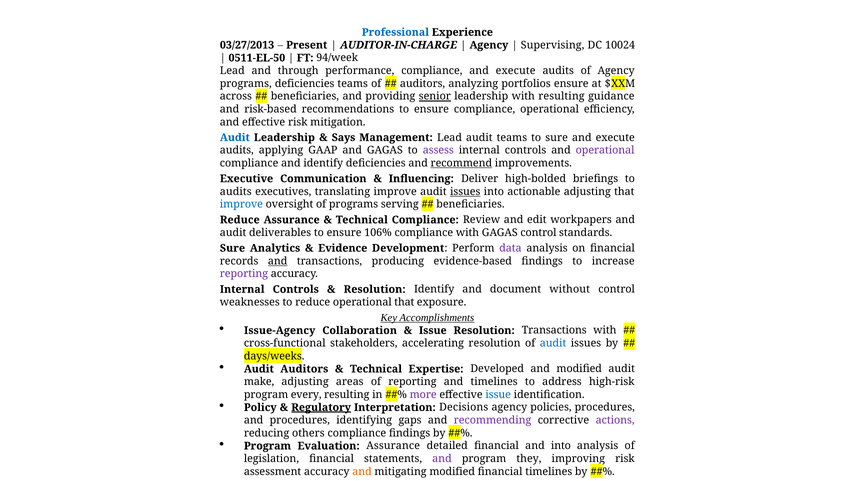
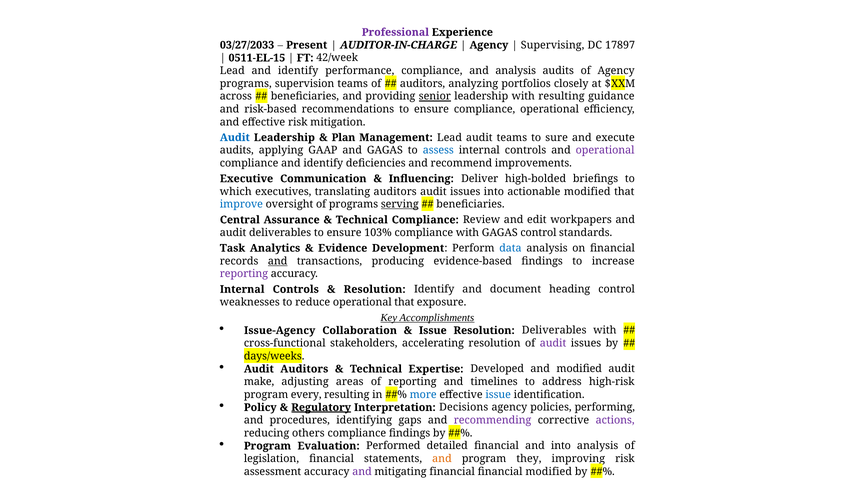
Professional colour: blue -> purple
03/27/2013: 03/27/2013 -> 03/27/2033
10024: 10024 -> 17897
0511-EL-50: 0511-EL-50 -> 0511-EL-15
94/week: 94/week -> 42/week
Lead and through: through -> identify
compliance and execute: execute -> analysis
programs deficiencies: deficiencies -> supervision
portfolios ensure: ensure -> closely
Says: Says -> Plan
assess colour: purple -> blue
recommend underline: present -> none
audits at (236, 191): audits -> which
translating improve: improve -> auditors
issues at (465, 191) underline: present -> none
actionable adjusting: adjusting -> modified
serving underline: none -> present
Reduce at (240, 220): Reduce -> Central
106%: 106% -> 103%
Sure at (232, 248): Sure -> Task
data colour: purple -> blue
without: without -> heading
Resolution Transactions: Transactions -> Deliverables
audit at (553, 343) colour: blue -> purple
more colour: purple -> blue
policies procedures: procedures -> performing
Evaluation Assurance: Assurance -> Performed
and at (442, 459) colour: purple -> orange
and at (362, 472) colour: orange -> purple
mitigating modified: modified -> financial
financial timelines: timelines -> modified
